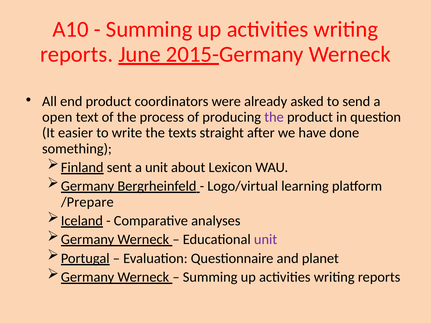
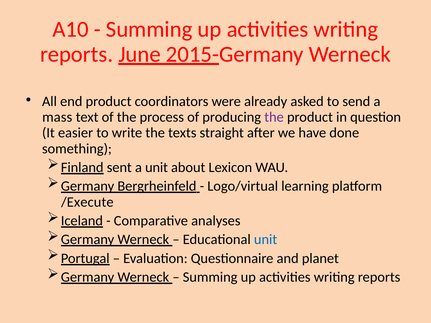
open: open -> mass
/Prepare: /Prepare -> /Execute
unit at (266, 240) colour: purple -> blue
